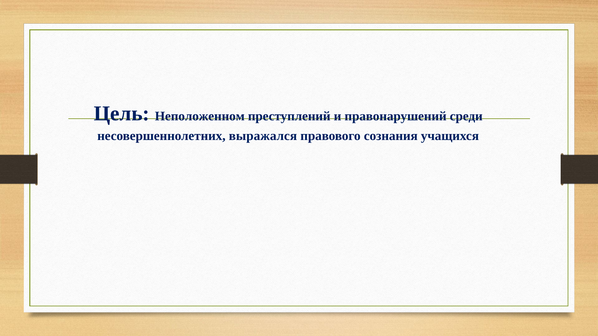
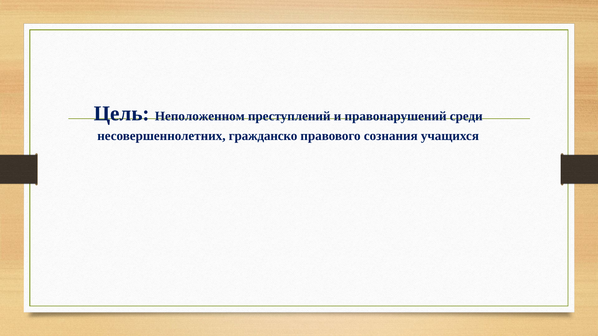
выражался: выражался -> гражданско
